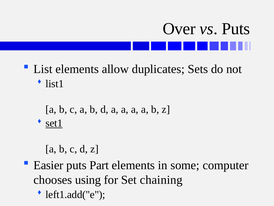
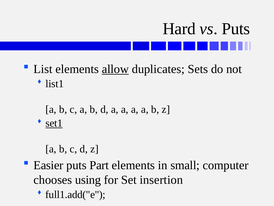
Over: Over -> Hard
allow underline: none -> present
some: some -> small
chaining: chaining -> insertion
left1.add("e: left1.add("e -> full1.add("e
